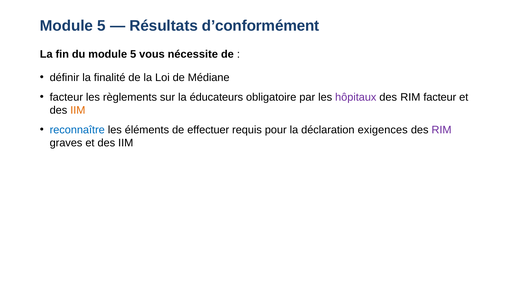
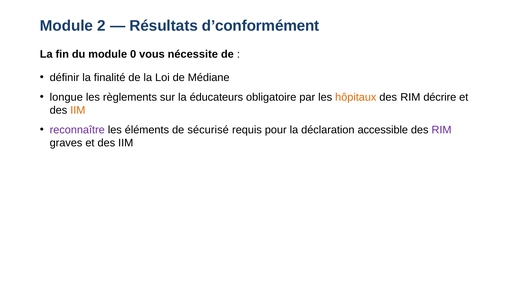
5 at (102, 26): 5 -> 2
du module 5: 5 -> 0
facteur at (66, 97): facteur -> longue
hôpitaux colour: purple -> orange
RIM facteur: facteur -> décrire
reconnaître colour: blue -> purple
effectuer: effectuer -> sécurisé
exigences: exigences -> accessible
